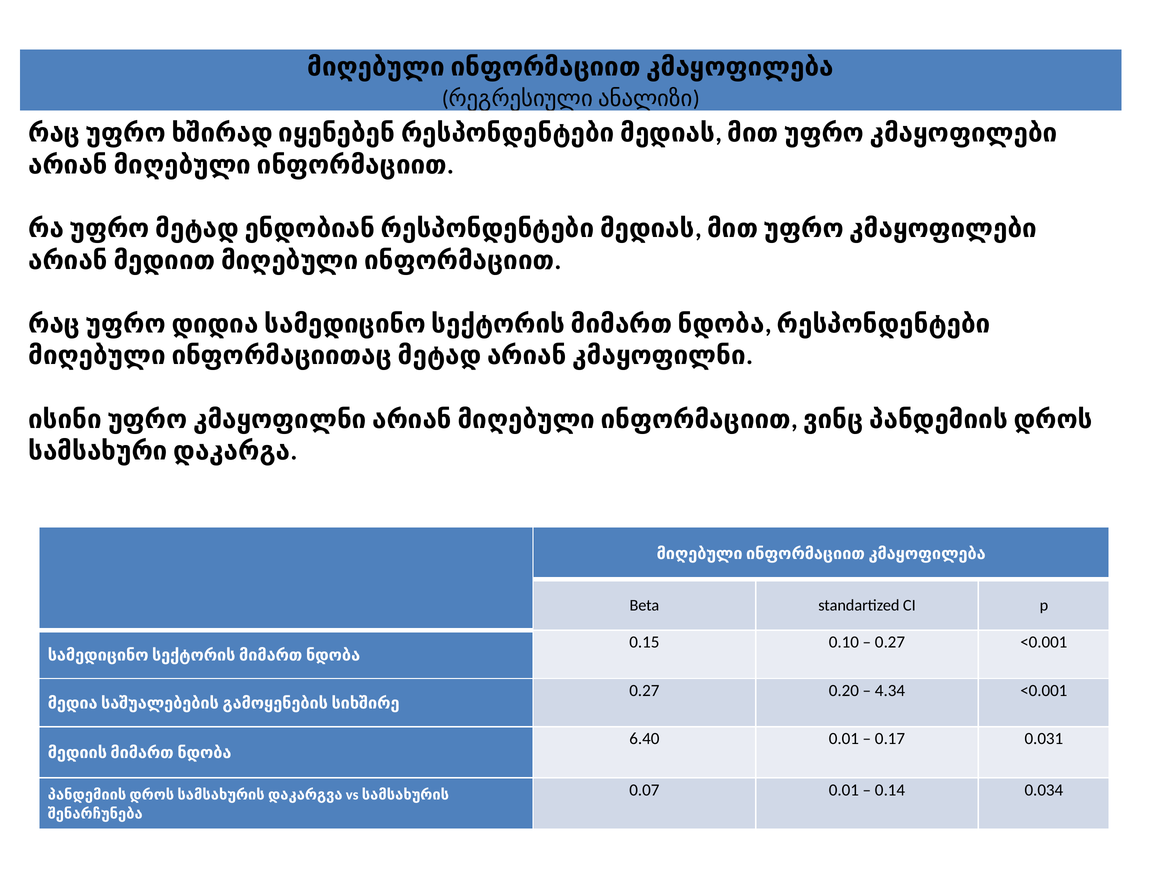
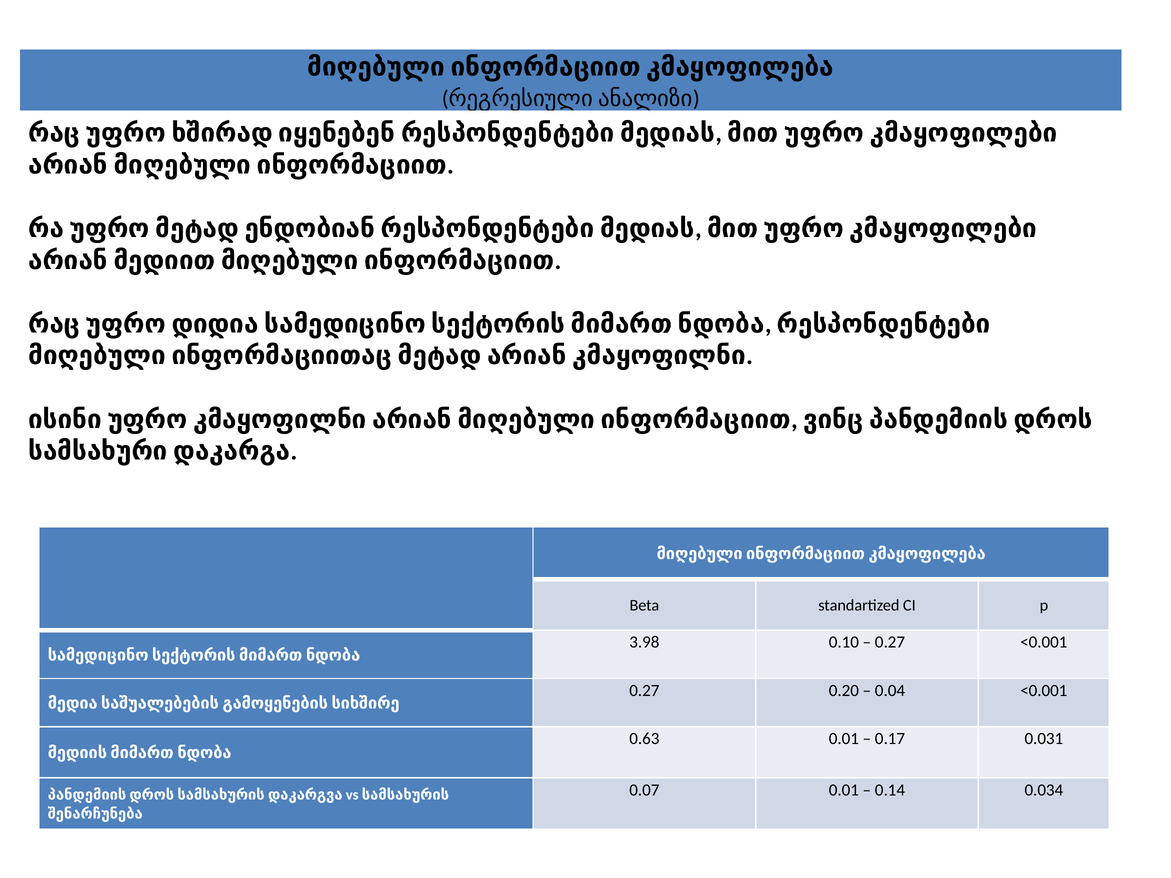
0.15: 0.15 -> 3.98
4.34: 4.34 -> 0.04
6.40: 6.40 -> 0.63
